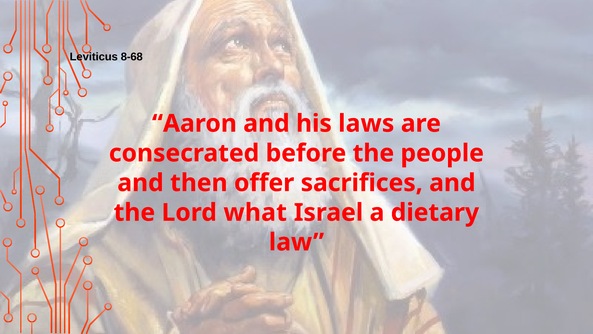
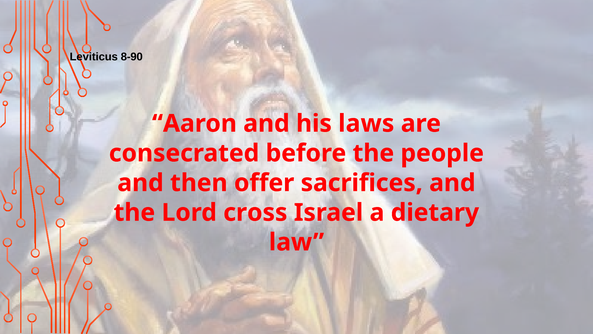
8-68: 8-68 -> 8-90
what: what -> cross
